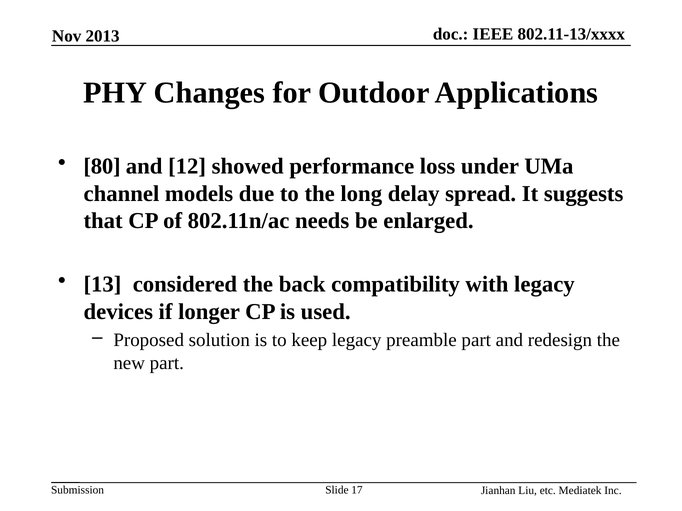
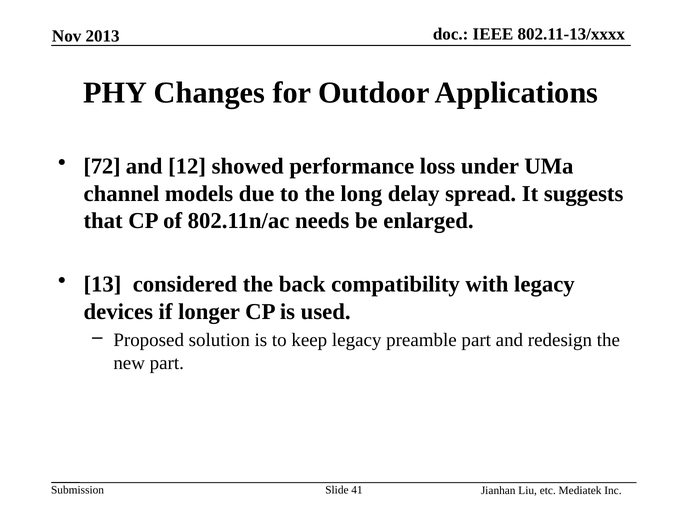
80: 80 -> 72
17: 17 -> 41
